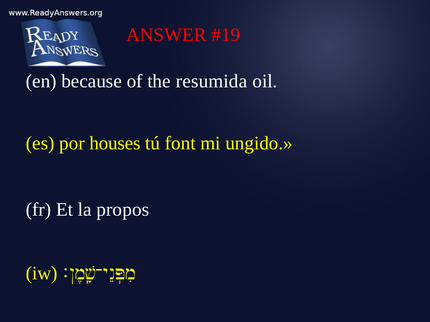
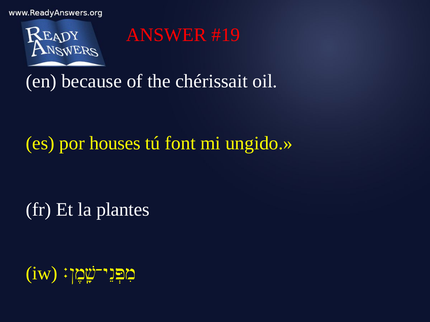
resumida: resumida -> chérissait
propos: propos -> plantes
